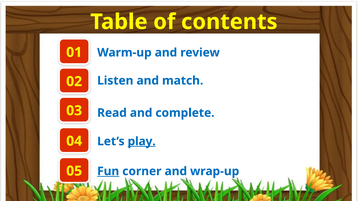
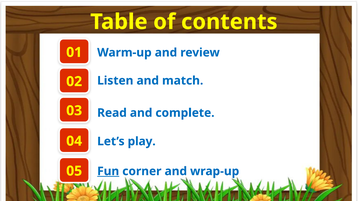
play underline: present -> none
